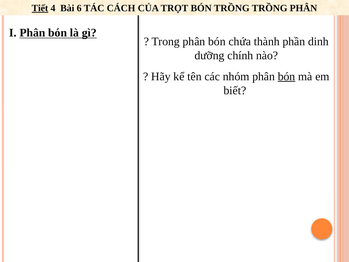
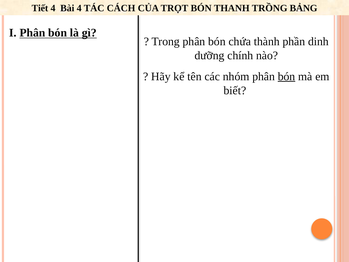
Tiết underline: present -> none
Bài 6: 6 -> 4
BÓN TRỒNG: TRỒNG -> THANH
TRỒNG PHÂN: PHÂN -> BẢNG
